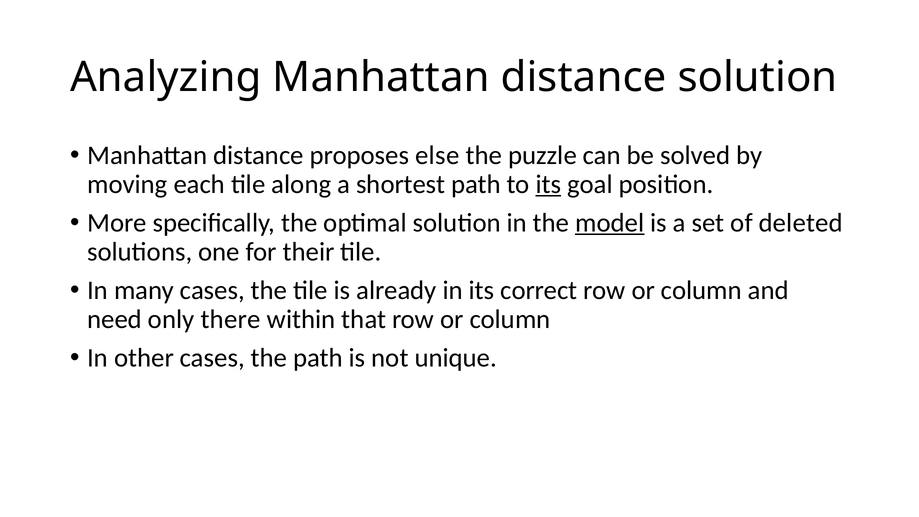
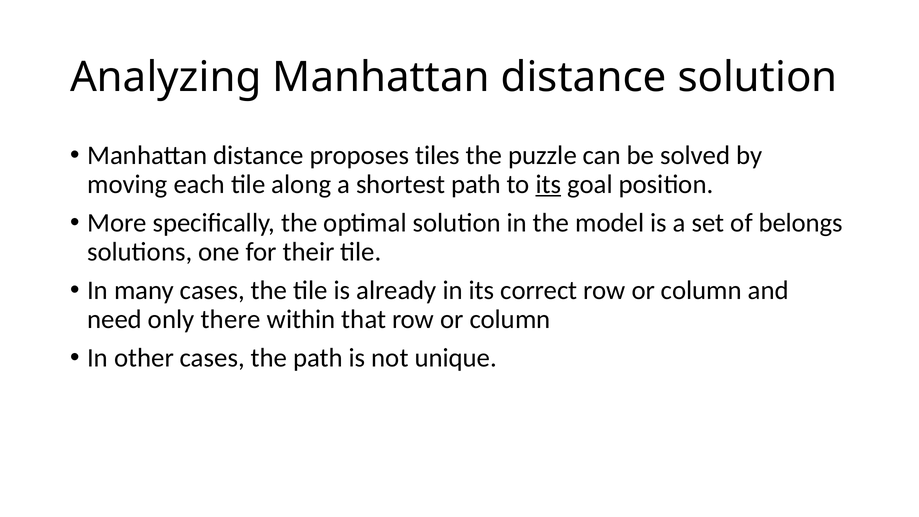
else: else -> tiles
model underline: present -> none
deleted: deleted -> belongs
